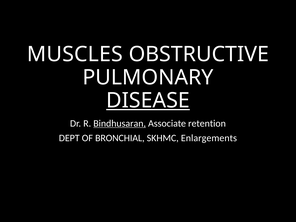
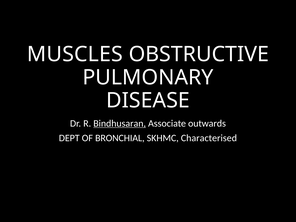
DISEASE underline: present -> none
retention: retention -> outwards
Enlargements: Enlargements -> Characterised
